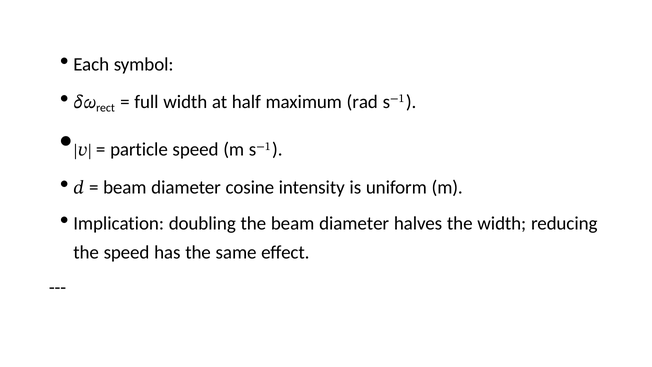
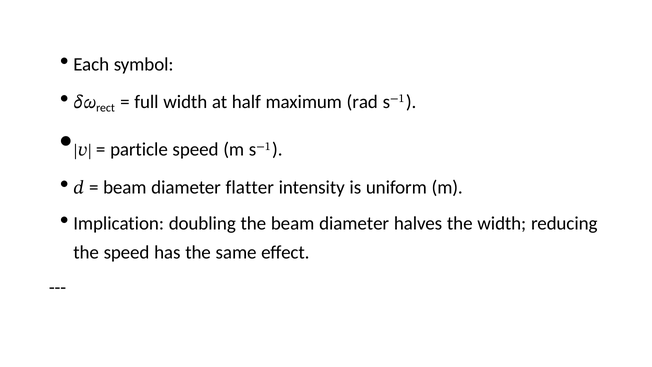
cosine: cosine -> flatter
